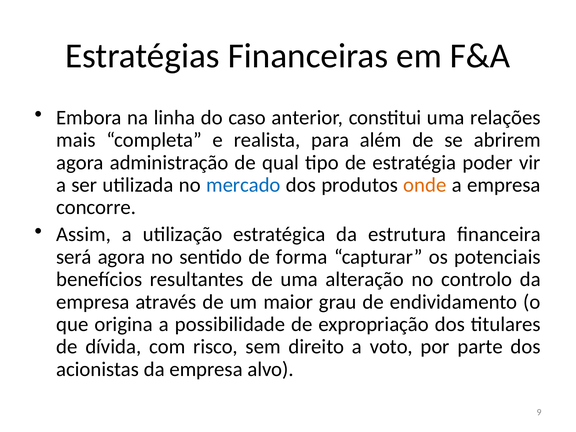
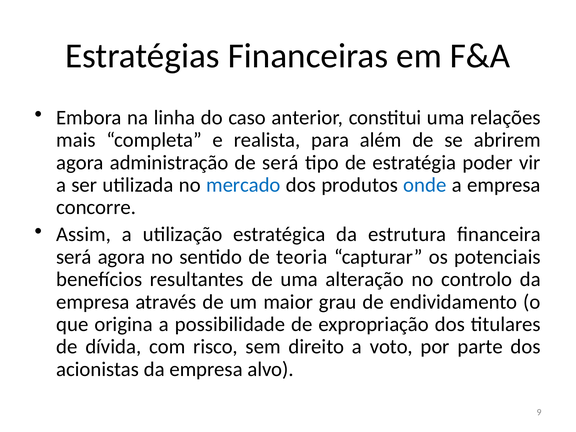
de qual: qual -> será
onde colour: orange -> blue
forma: forma -> teoria
